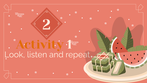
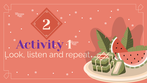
Activity colour: orange -> purple
